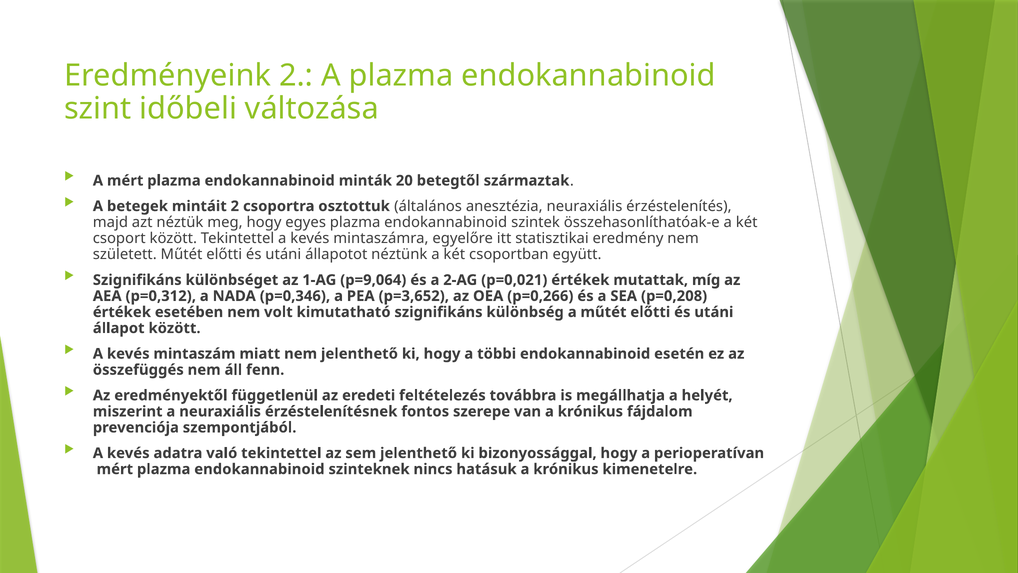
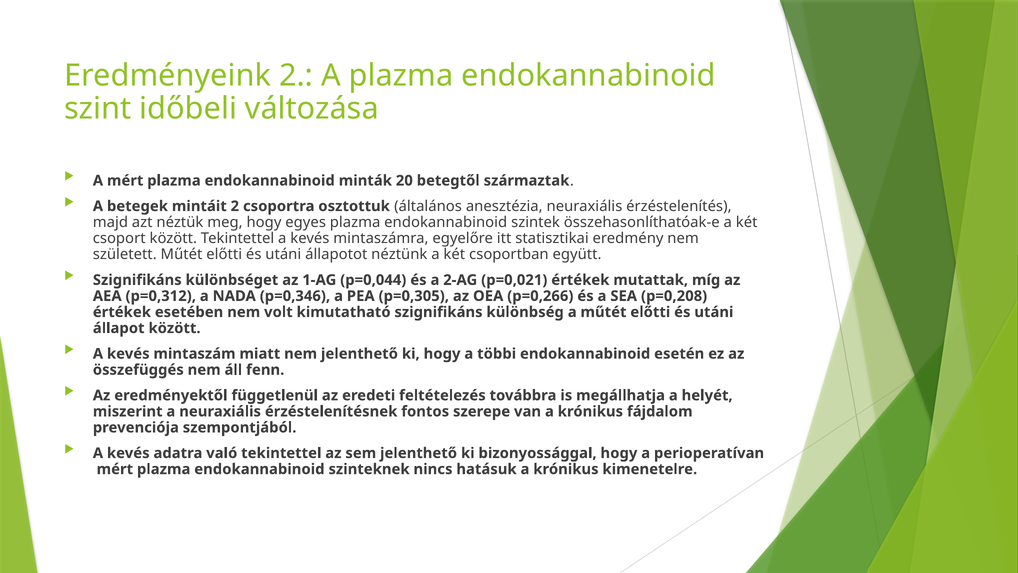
p=9,064: p=9,064 -> p=0,044
p=3,652: p=3,652 -> p=0,305
